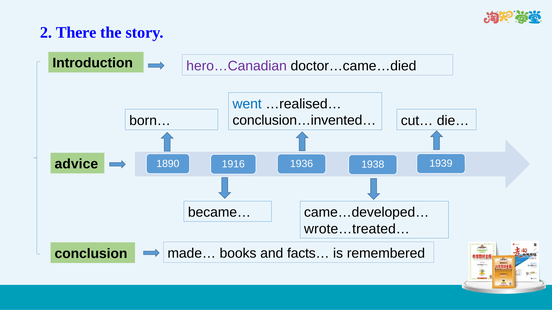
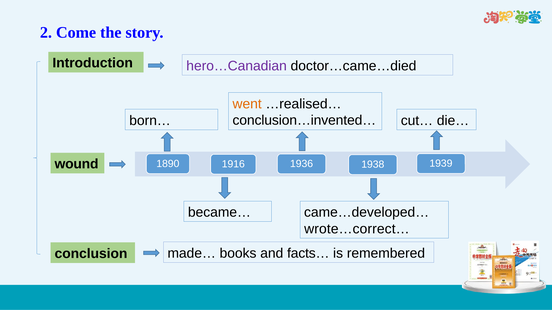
There: There -> Come
went colour: blue -> orange
advice: advice -> wound
wrote…treated…: wrote…treated… -> wrote…correct…
